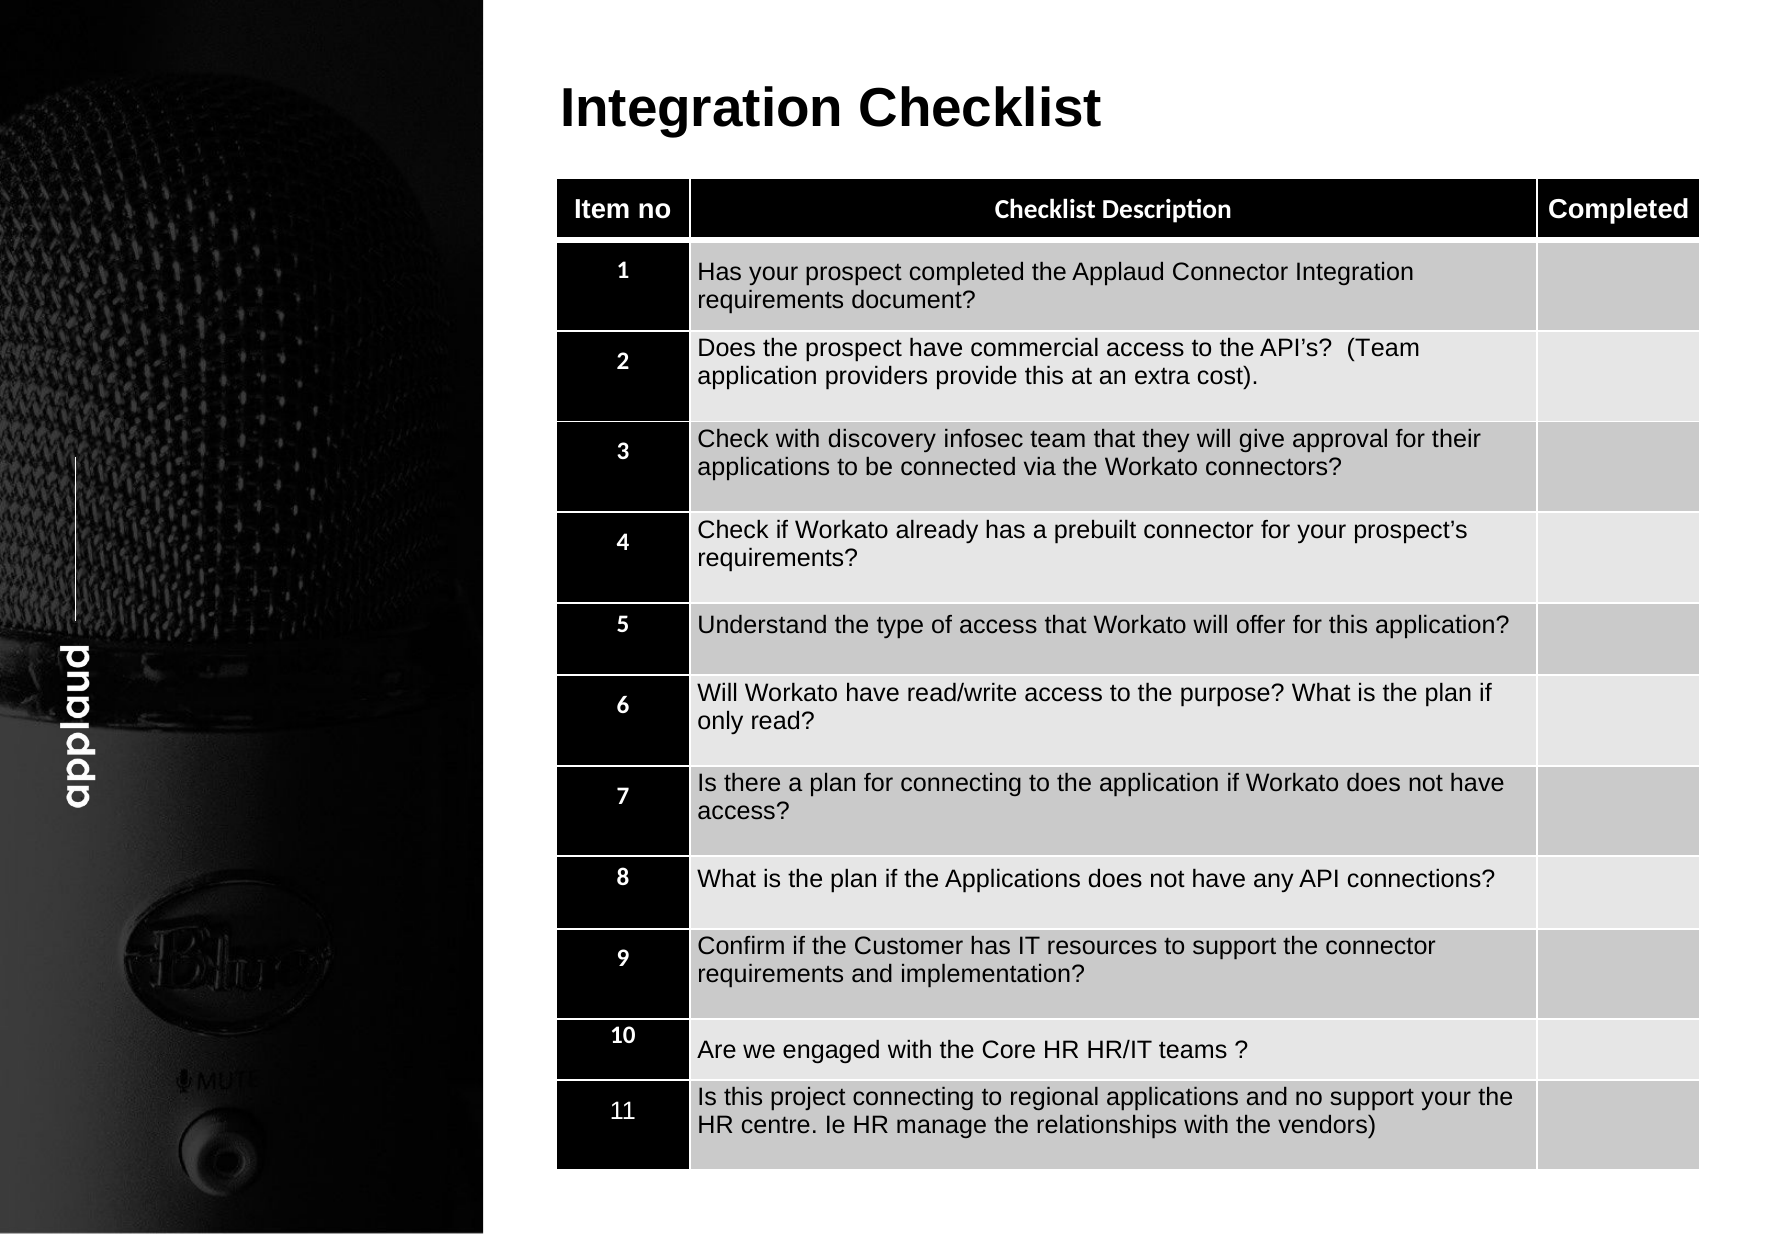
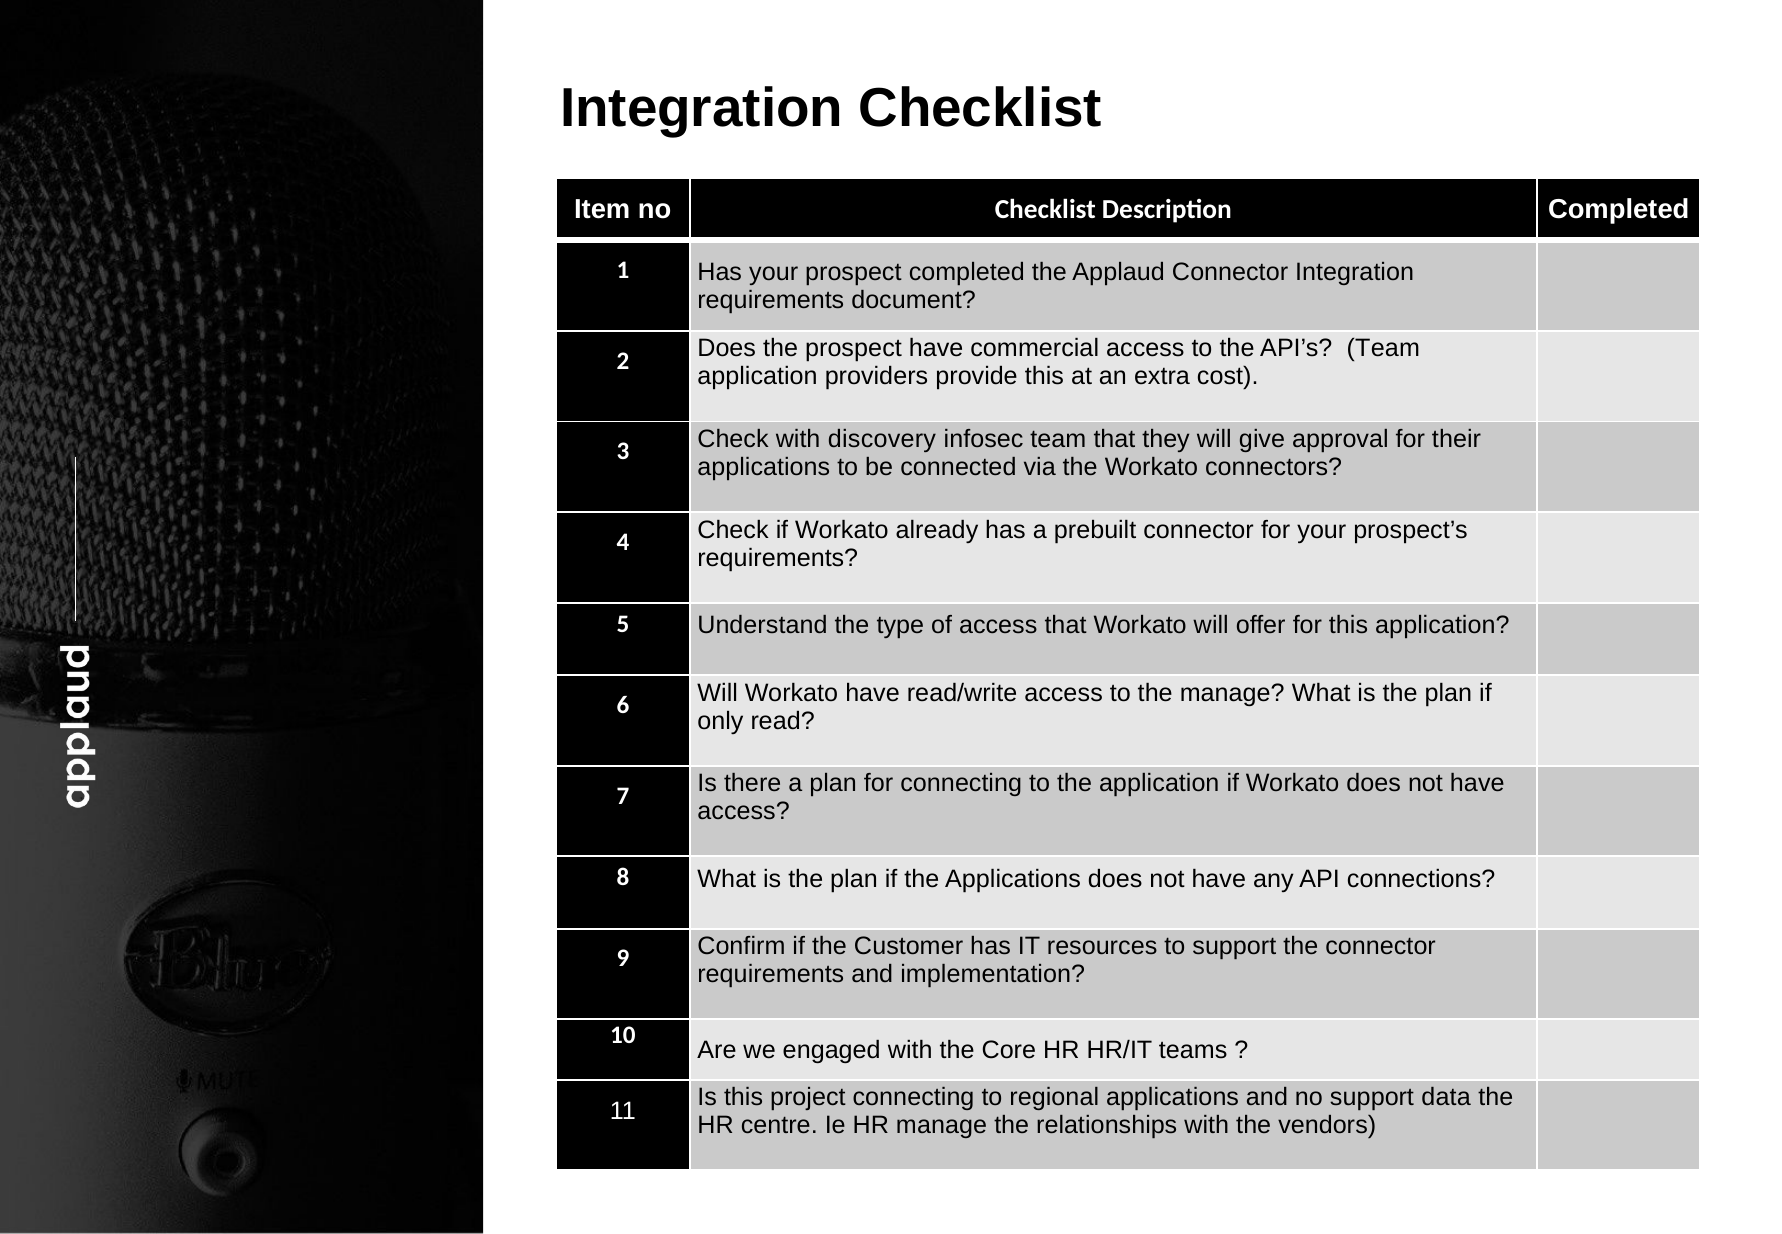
the purpose: purpose -> manage
support your: your -> data
